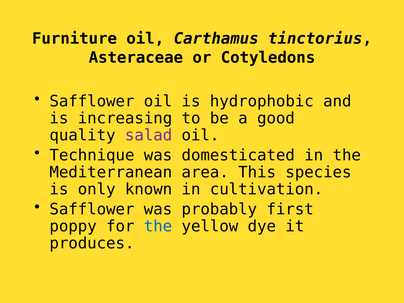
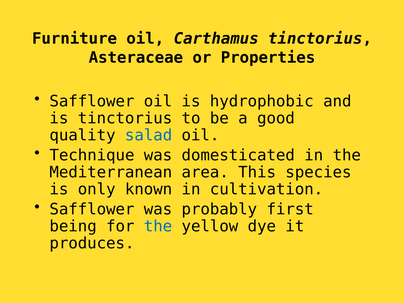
Cotyledons: Cotyledons -> Properties
is increasing: increasing -> tinctorius
salad colour: purple -> blue
poppy: poppy -> being
